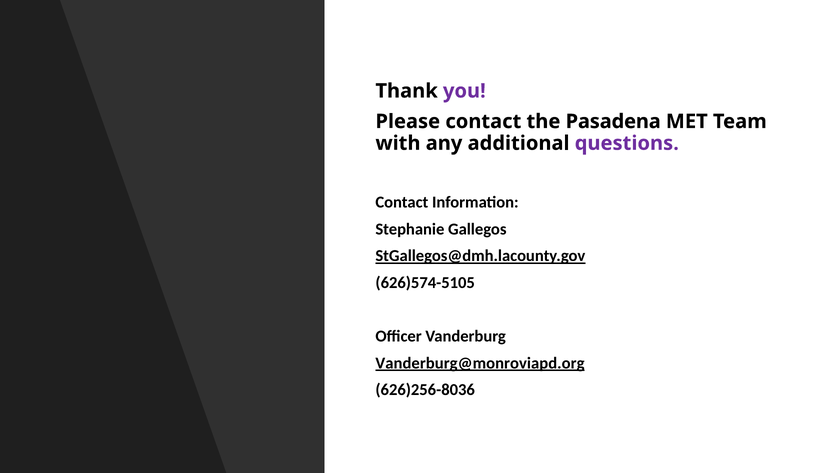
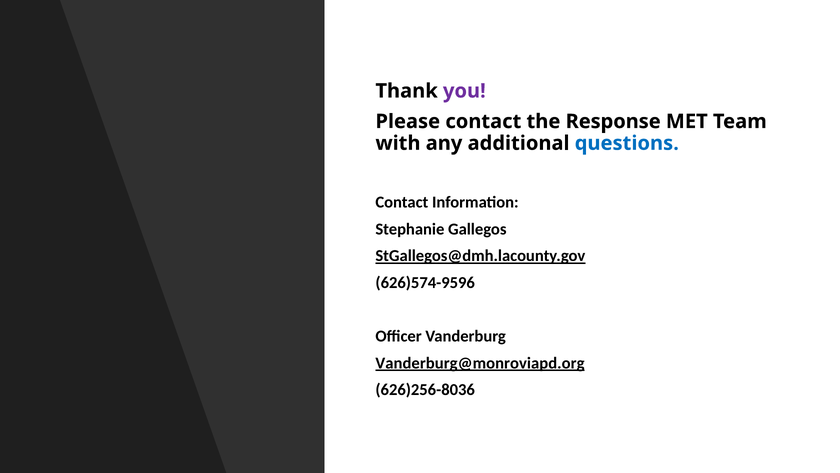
Pasadena: Pasadena -> Response
questions colour: purple -> blue
626)574-5105: 626)574-5105 -> 626)574-9596
